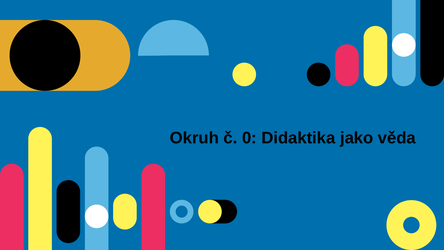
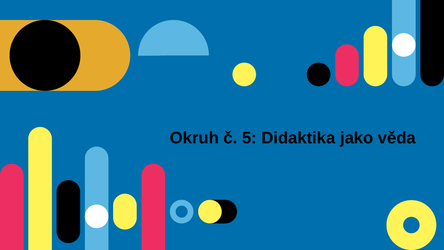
0: 0 -> 5
